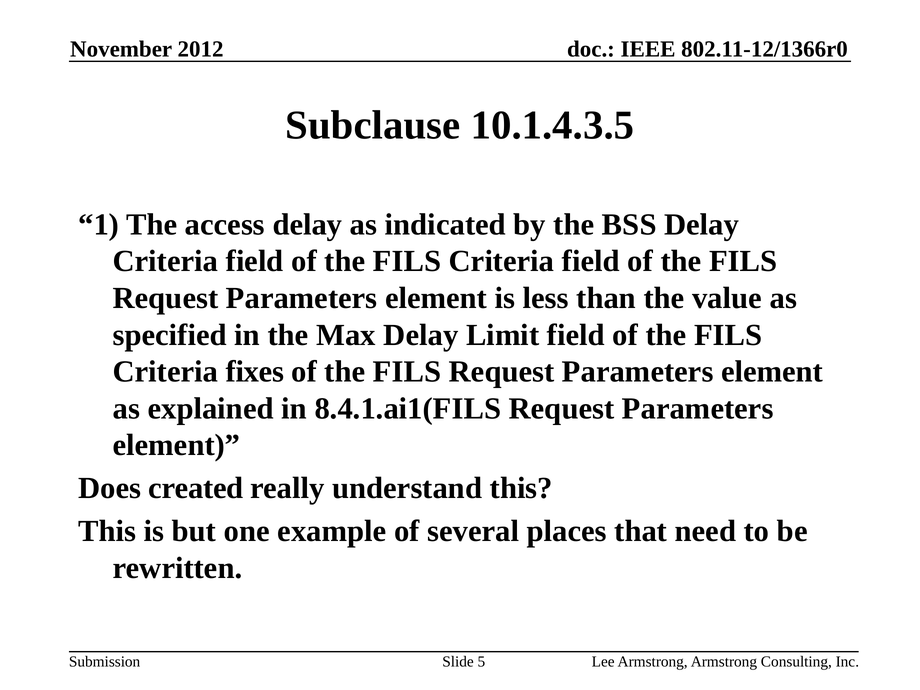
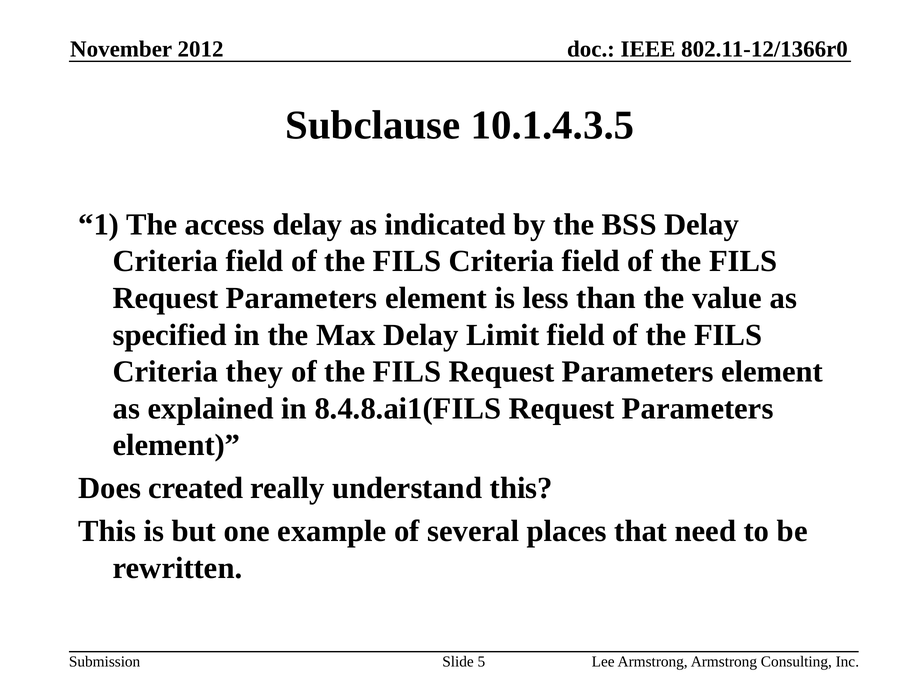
fixes: fixes -> they
8.4.1.ai1(FILS: 8.4.1.ai1(FILS -> 8.4.8.ai1(FILS
